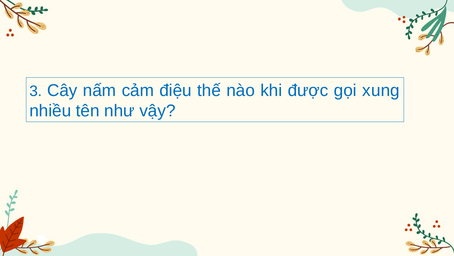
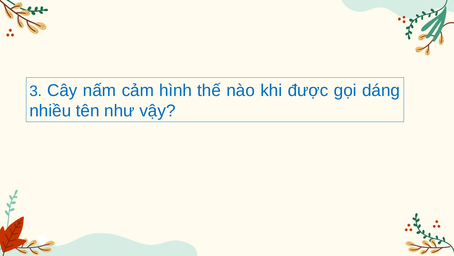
điệu: điệu -> hình
xung: xung -> dáng
